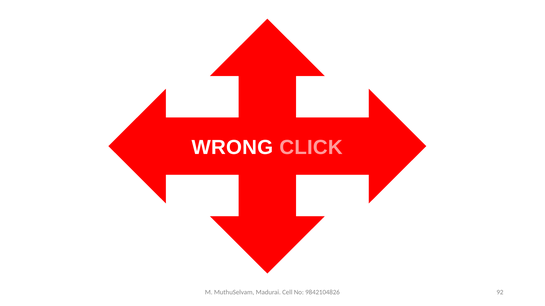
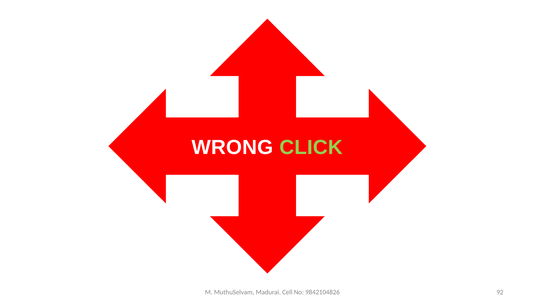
CLICK colour: pink -> light green
